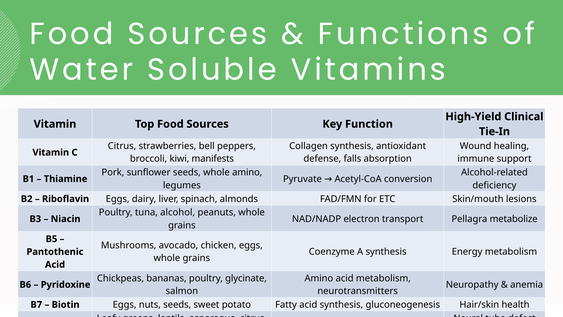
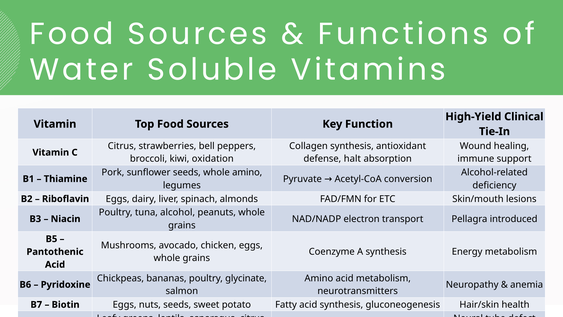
manifests: manifests -> oxidation
falls: falls -> halt
metabolize: metabolize -> introduced
